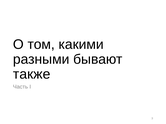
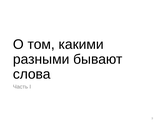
также: также -> слова
